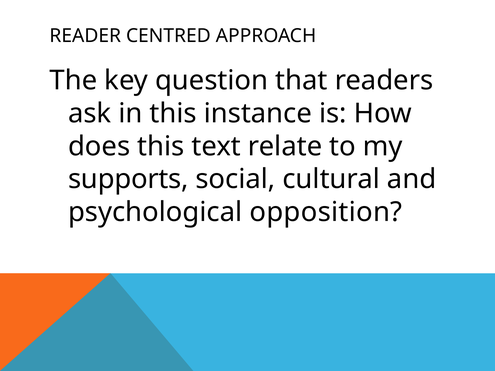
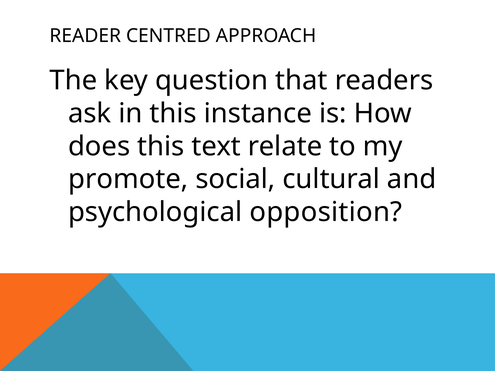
supports: supports -> promote
